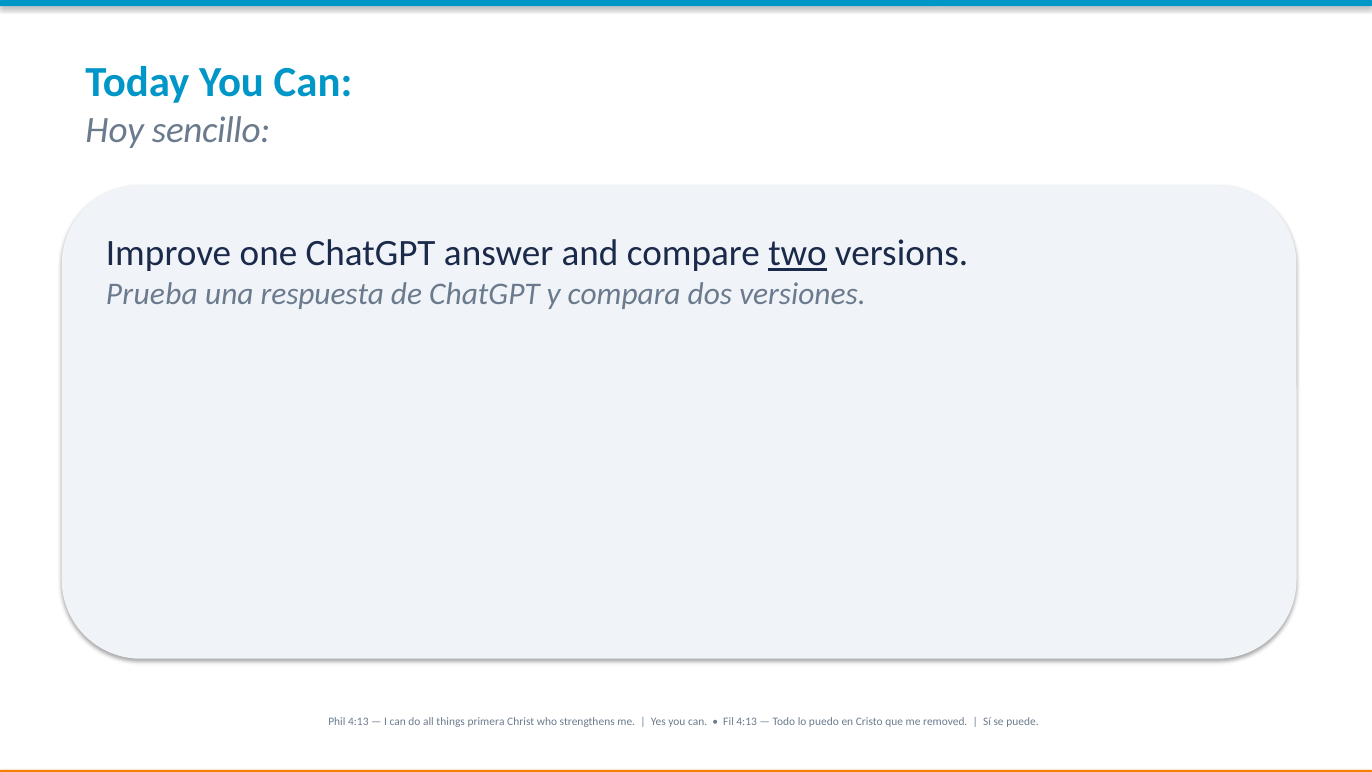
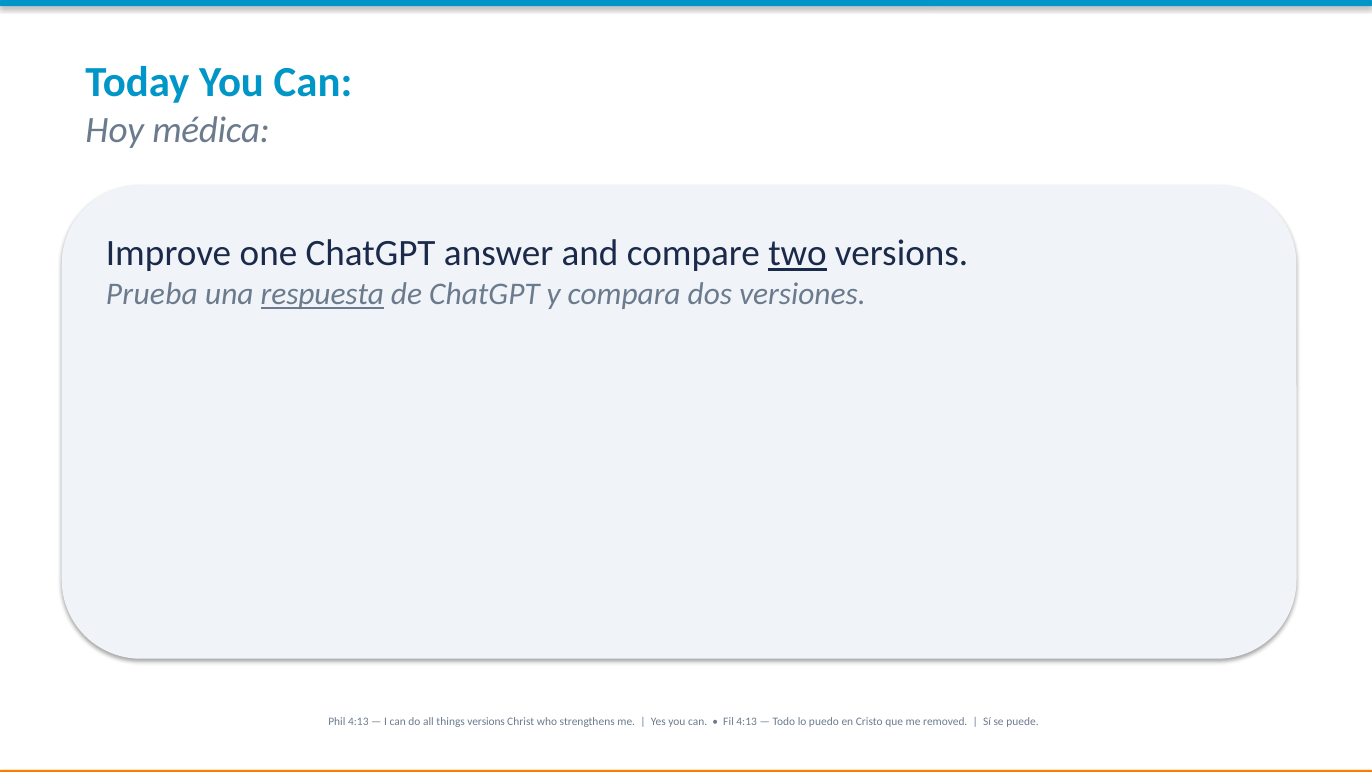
sencillo: sencillo -> médica
respuesta underline: none -> present
things primera: primera -> versions
